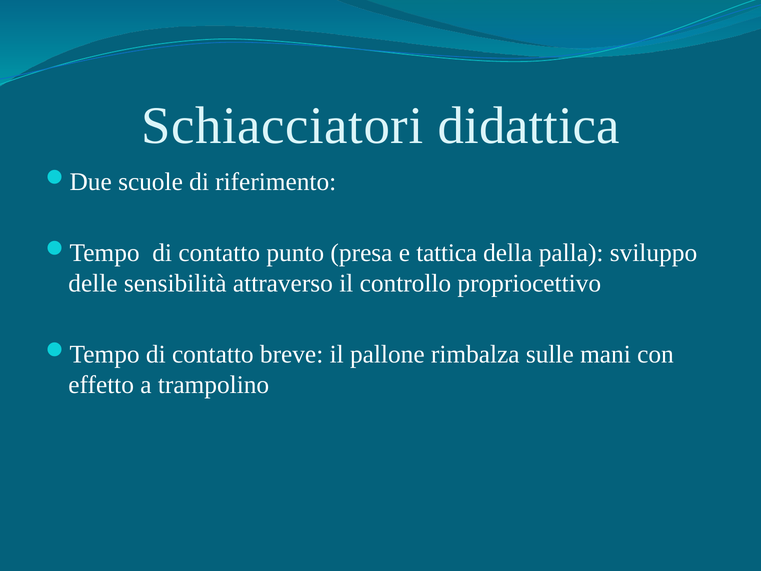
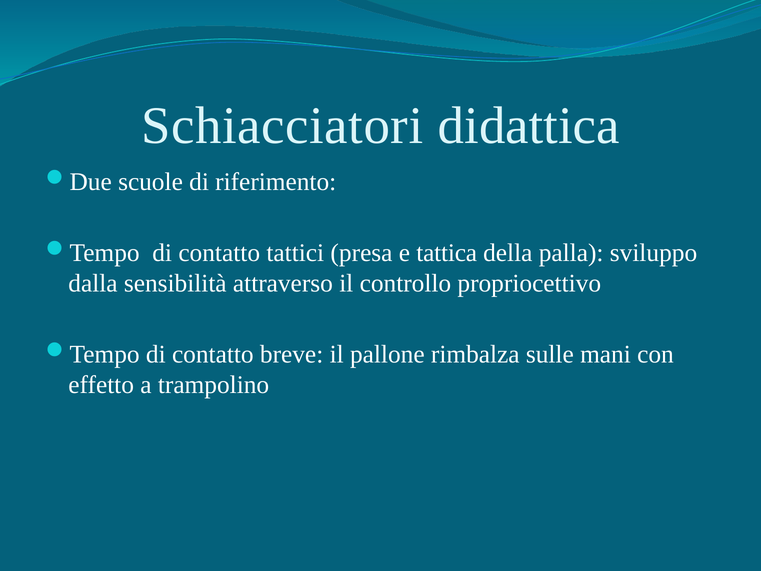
punto: punto -> tattici
delle: delle -> dalla
